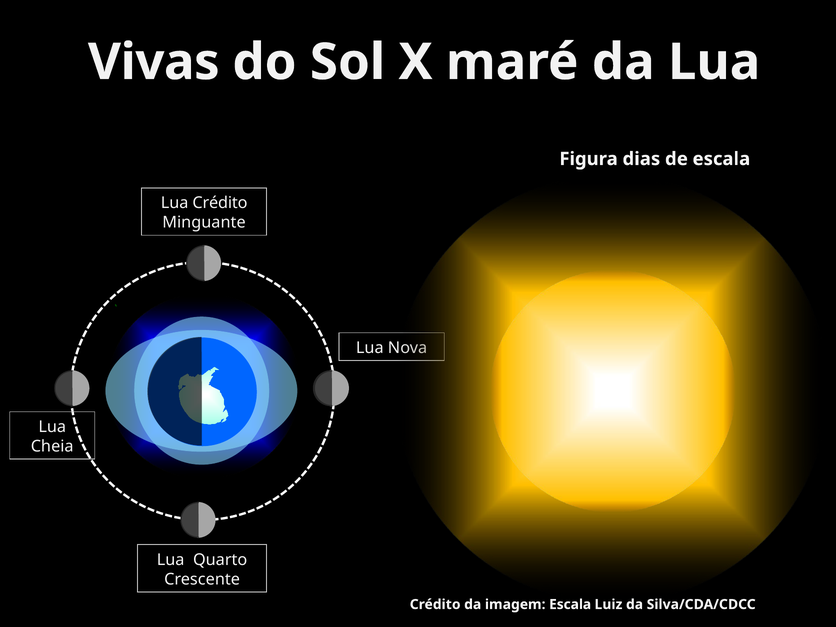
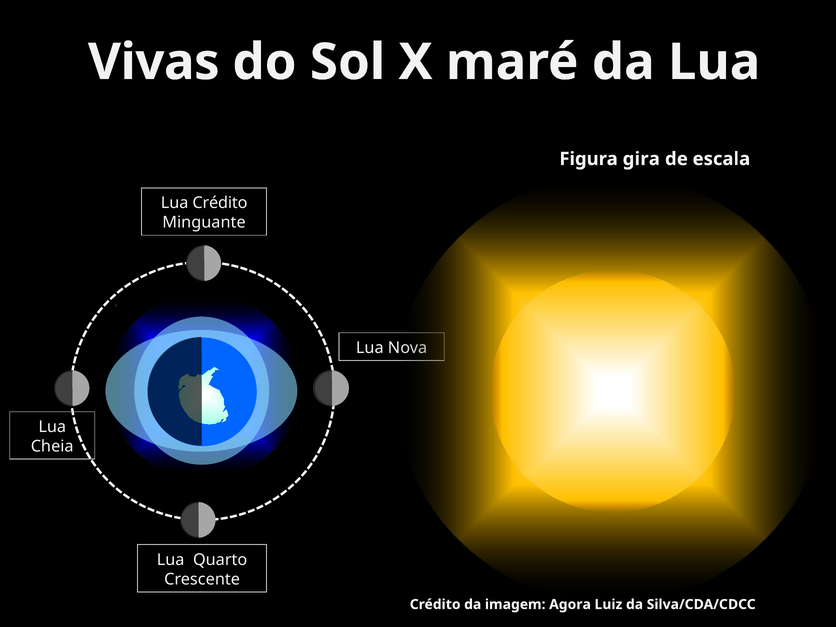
dias: dias -> gira
imagem Escala: Escala -> Agora
